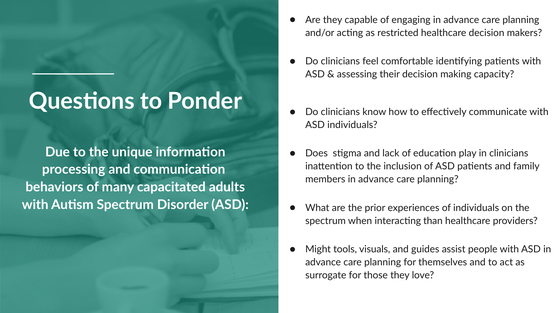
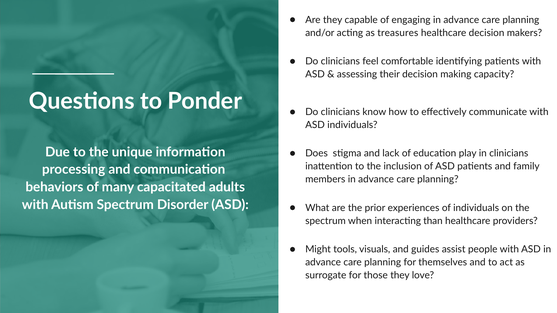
restricted: restricted -> treasures
